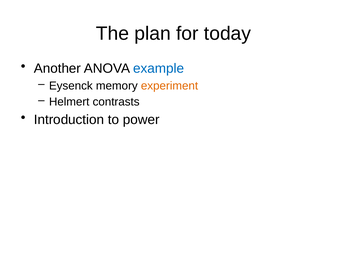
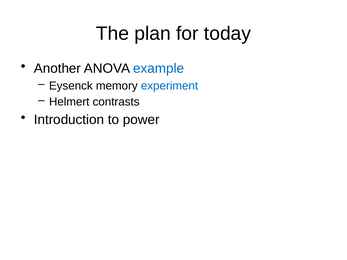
experiment colour: orange -> blue
